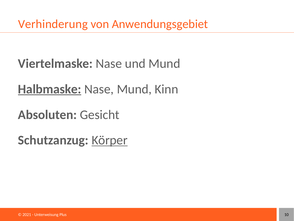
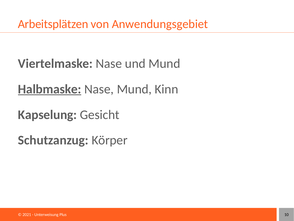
Verhinderung: Verhinderung -> Arbeitsplätzen
Absoluten: Absoluten -> Kapselung
Körper underline: present -> none
